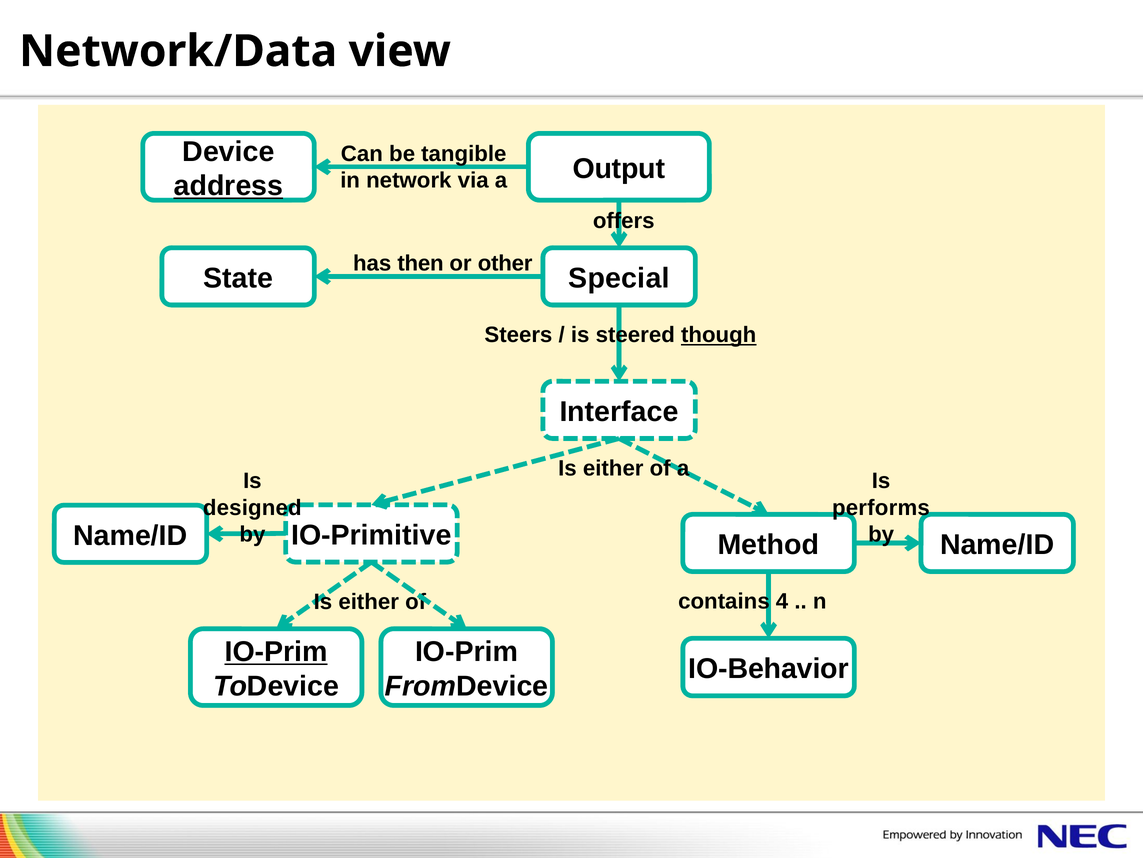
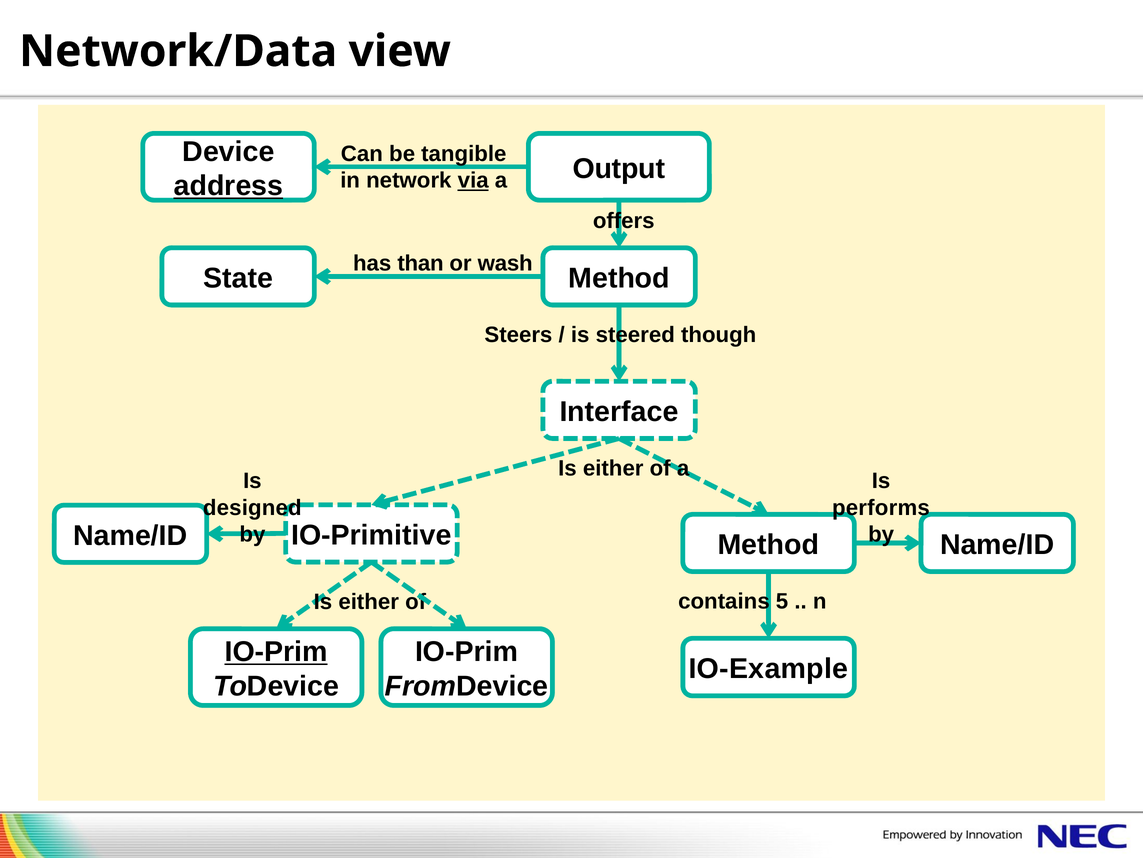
via underline: none -> present
then: then -> than
other: other -> wash
Special at (619, 278): Special -> Method
though underline: present -> none
4: 4 -> 5
IO-Behavior: IO-Behavior -> IO-Example
